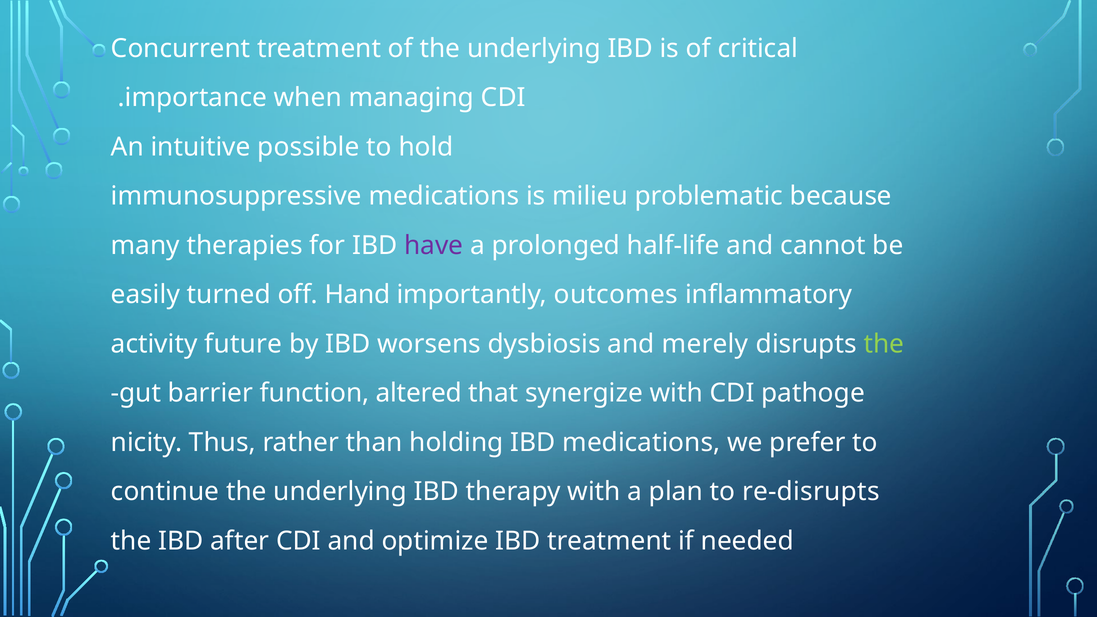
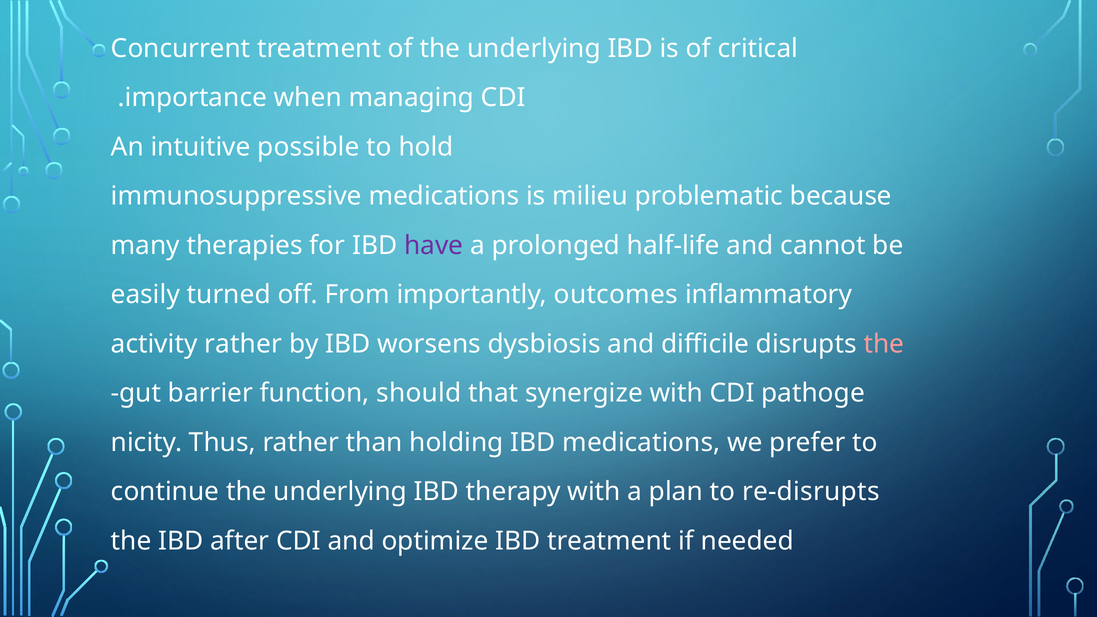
Hand: Hand -> From
activity future: future -> rather
merely: merely -> difficile
the at (884, 344) colour: light green -> pink
altered: altered -> should
